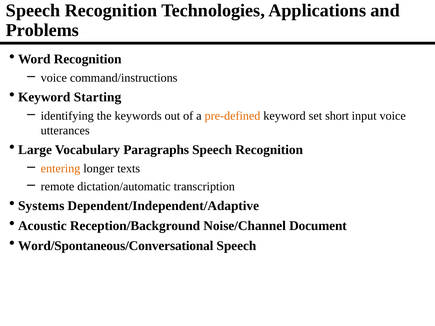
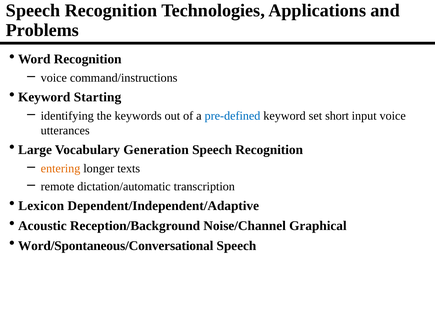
pre-defined colour: orange -> blue
Paragraphs: Paragraphs -> Generation
Systems: Systems -> Lexicon
Document: Document -> Graphical
